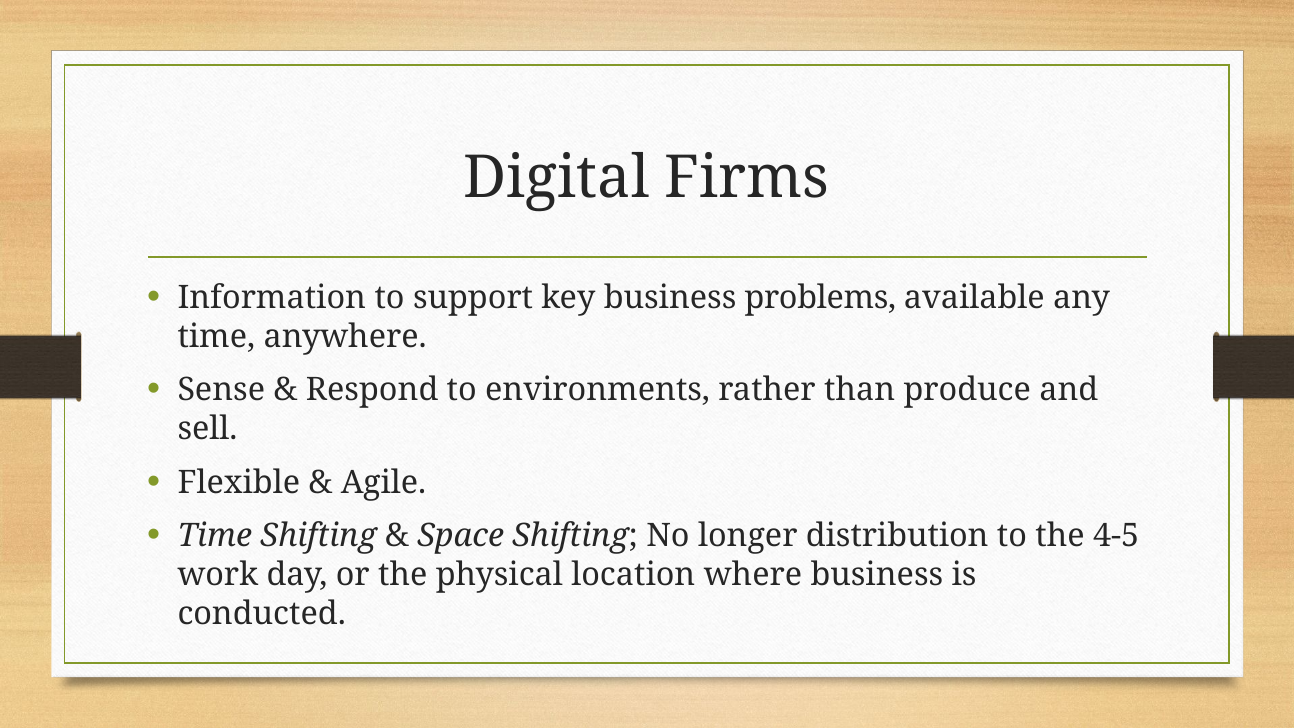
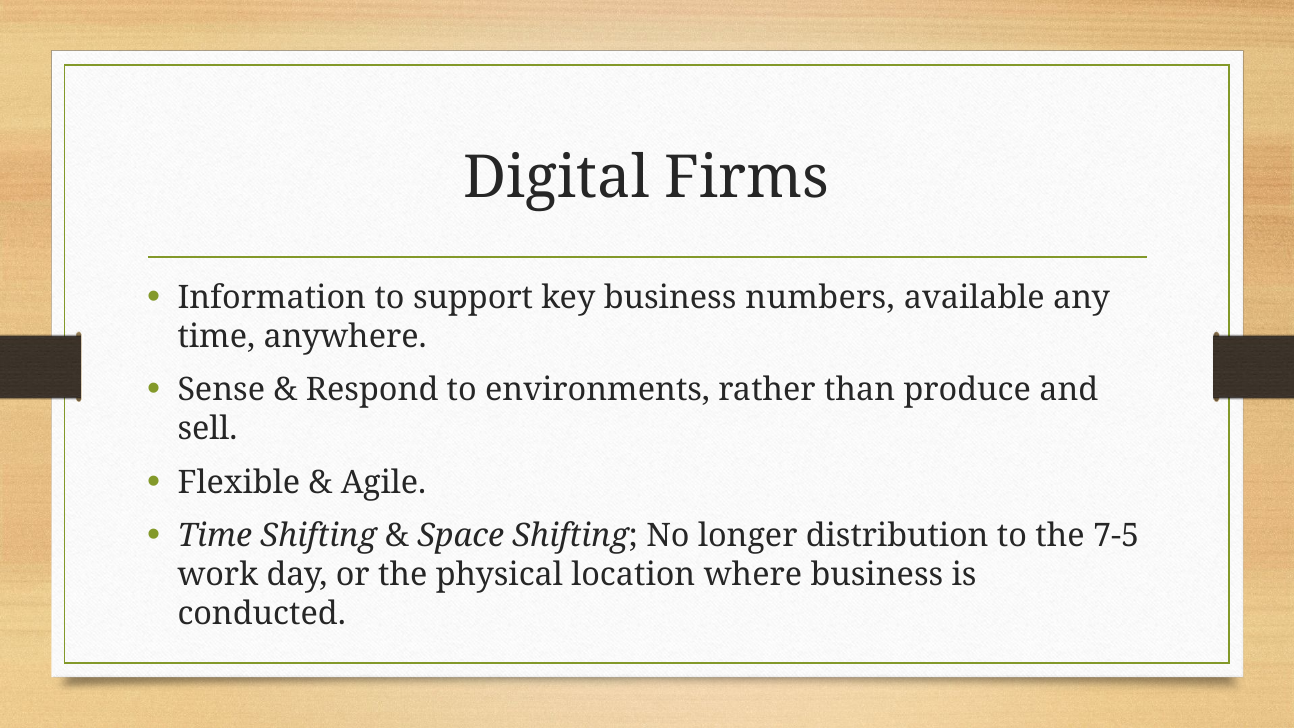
problems: problems -> numbers
4-5: 4-5 -> 7-5
